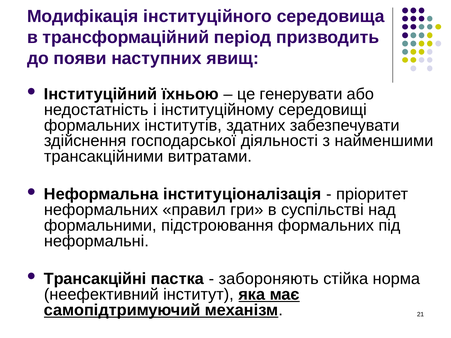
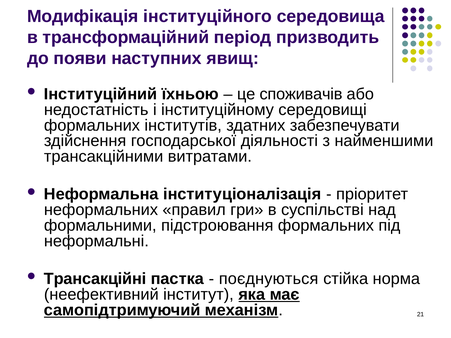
генерувати: генерувати -> споживачів
забороняють: забороняють -> поєднуються
